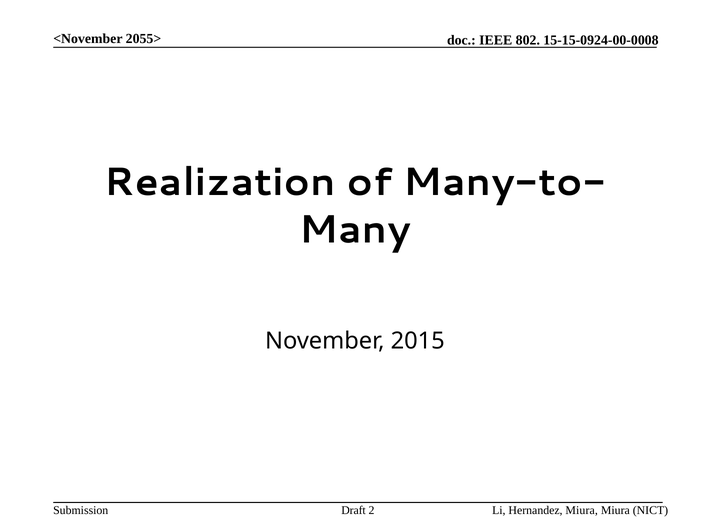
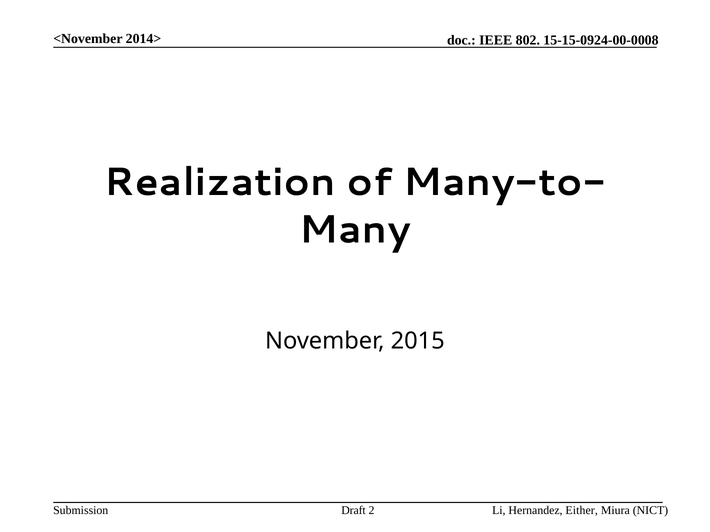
2055>: 2055> -> 2014>
Hernandez Miura: Miura -> Either
